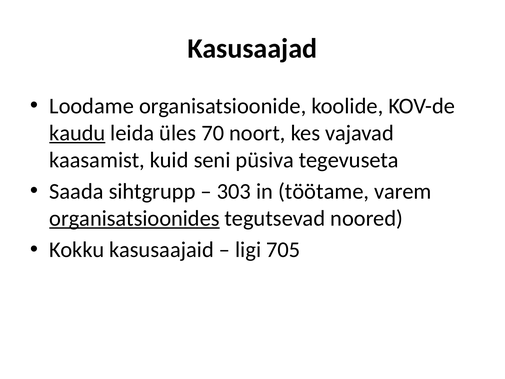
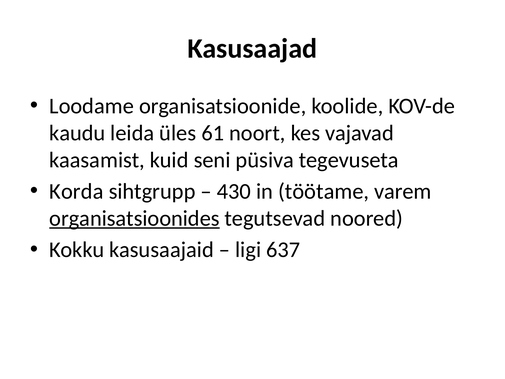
kaudu underline: present -> none
70: 70 -> 61
Saada: Saada -> Korda
303: 303 -> 430
705: 705 -> 637
